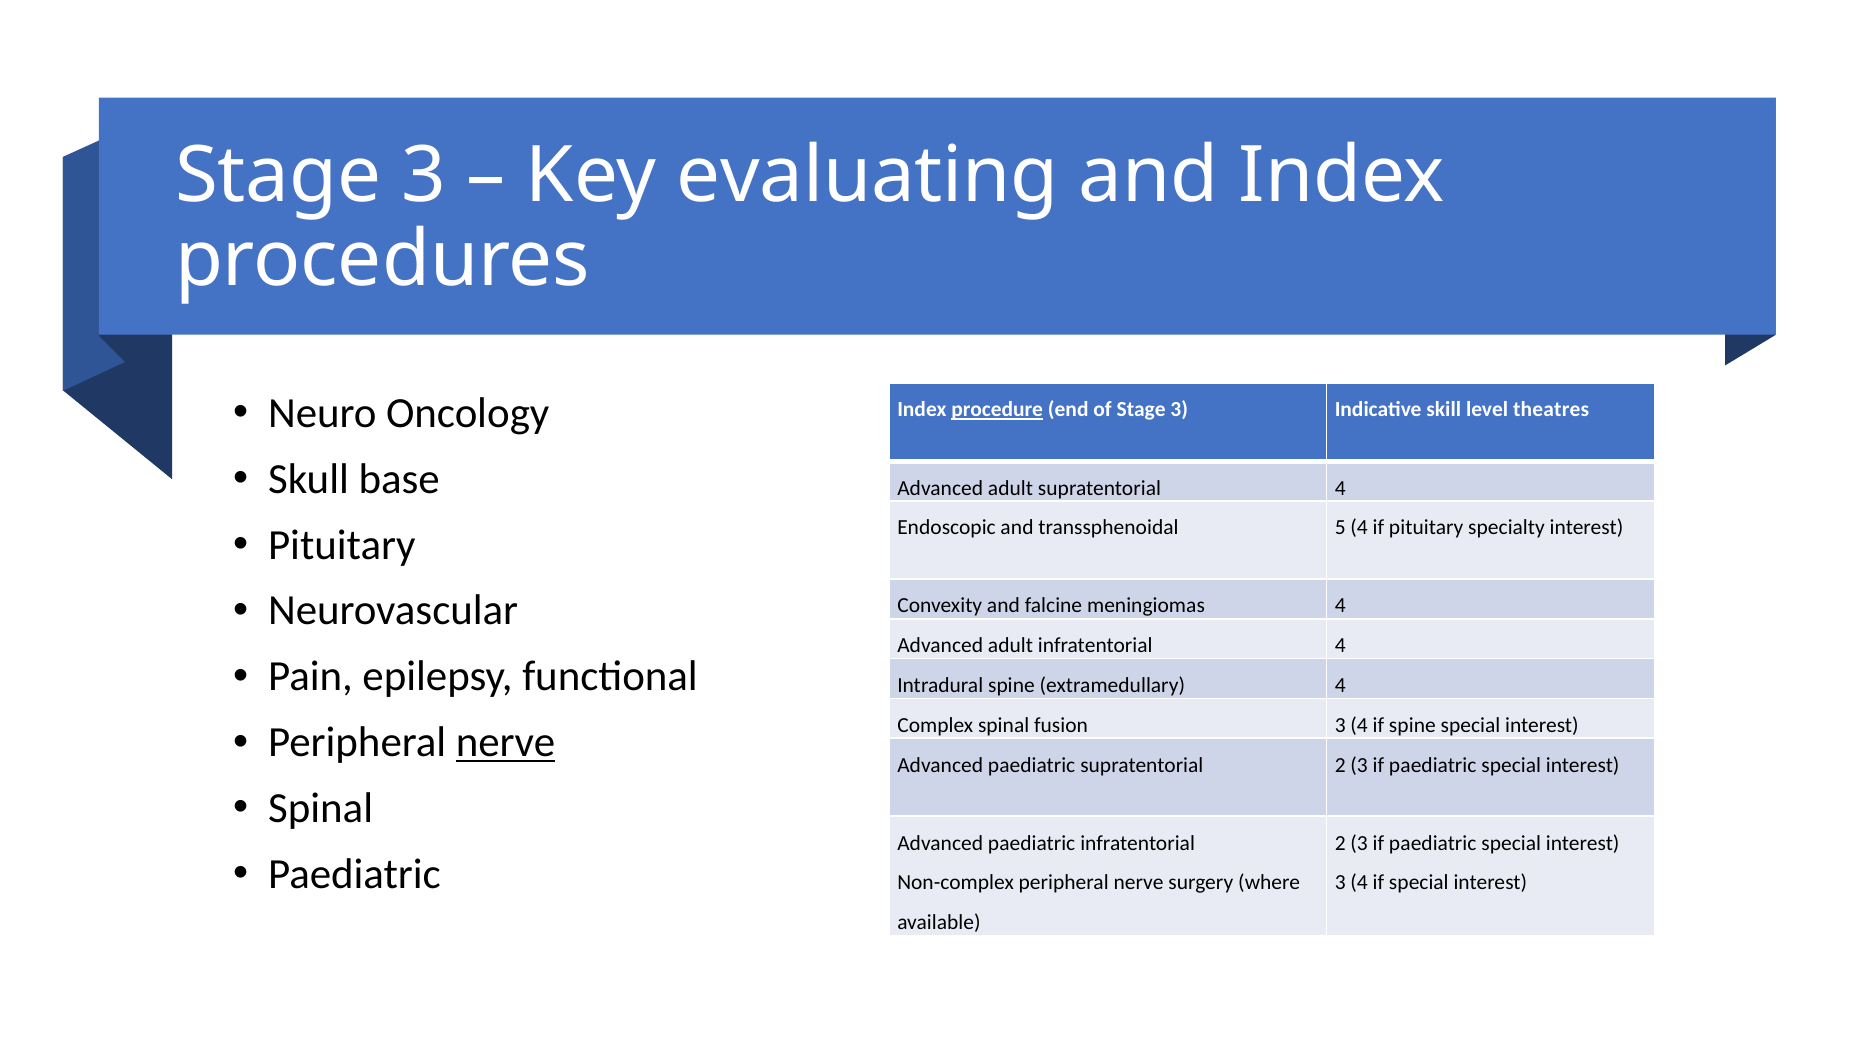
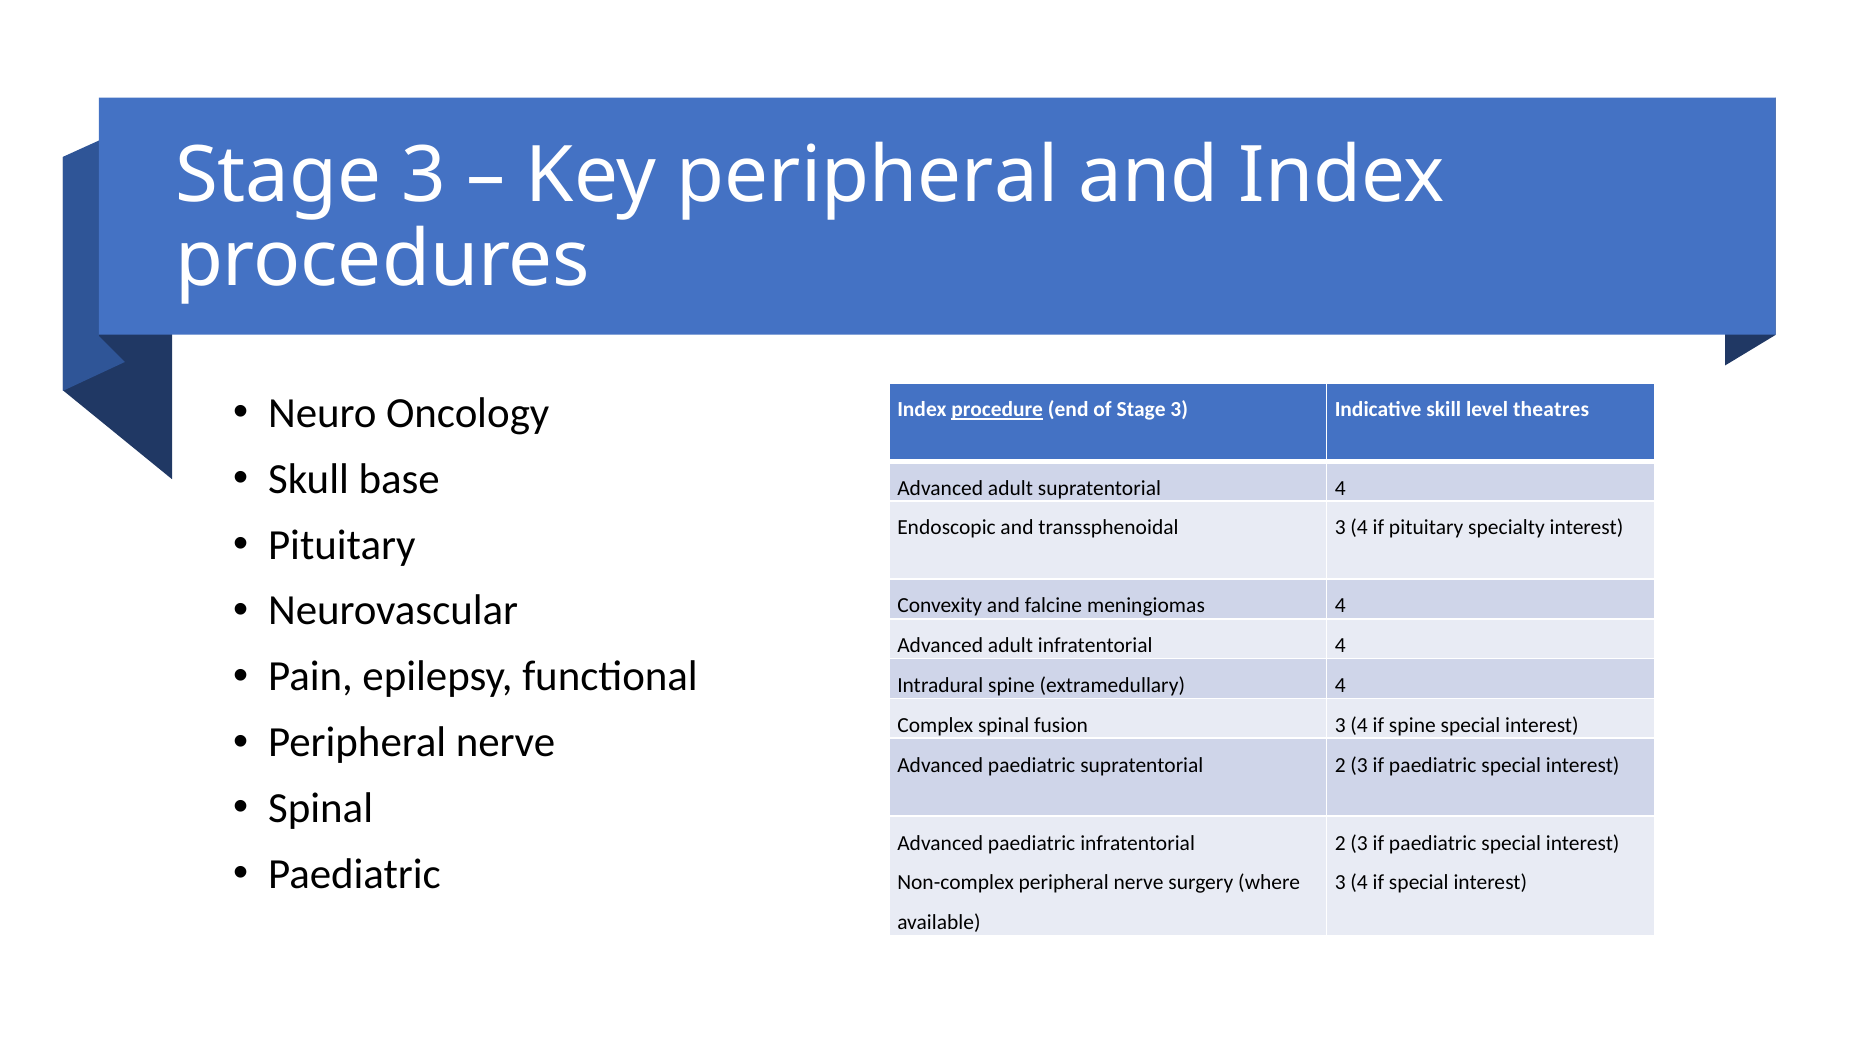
Key evaluating: evaluating -> peripheral
transsphenoidal 5: 5 -> 3
nerve at (506, 743) underline: present -> none
